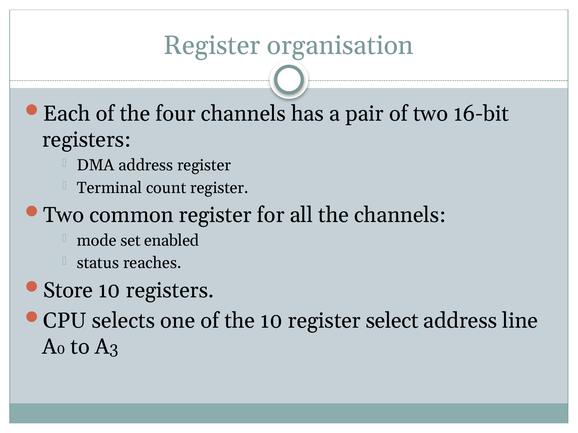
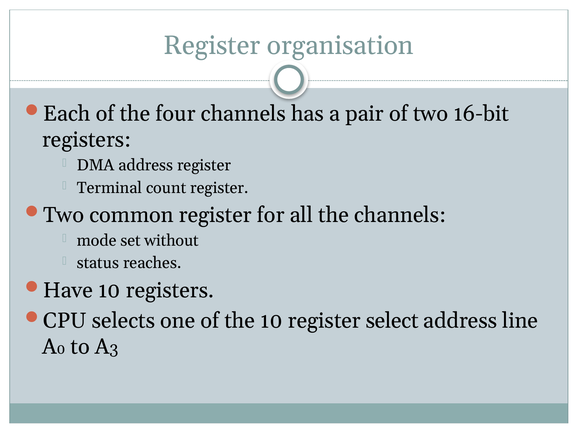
enabled: enabled -> without
Store: Store -> Have
